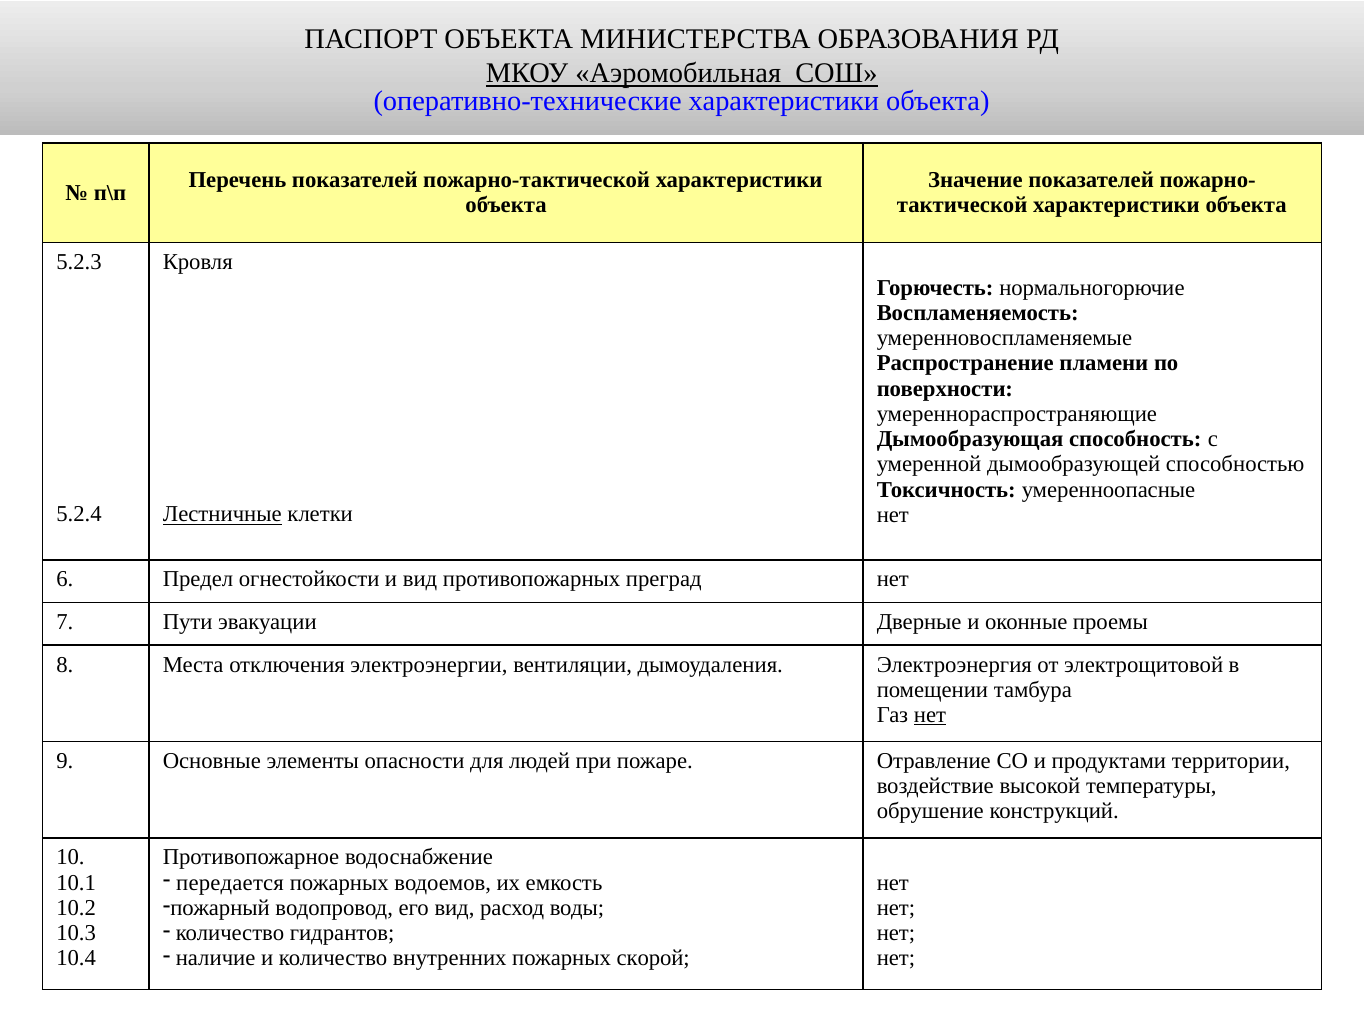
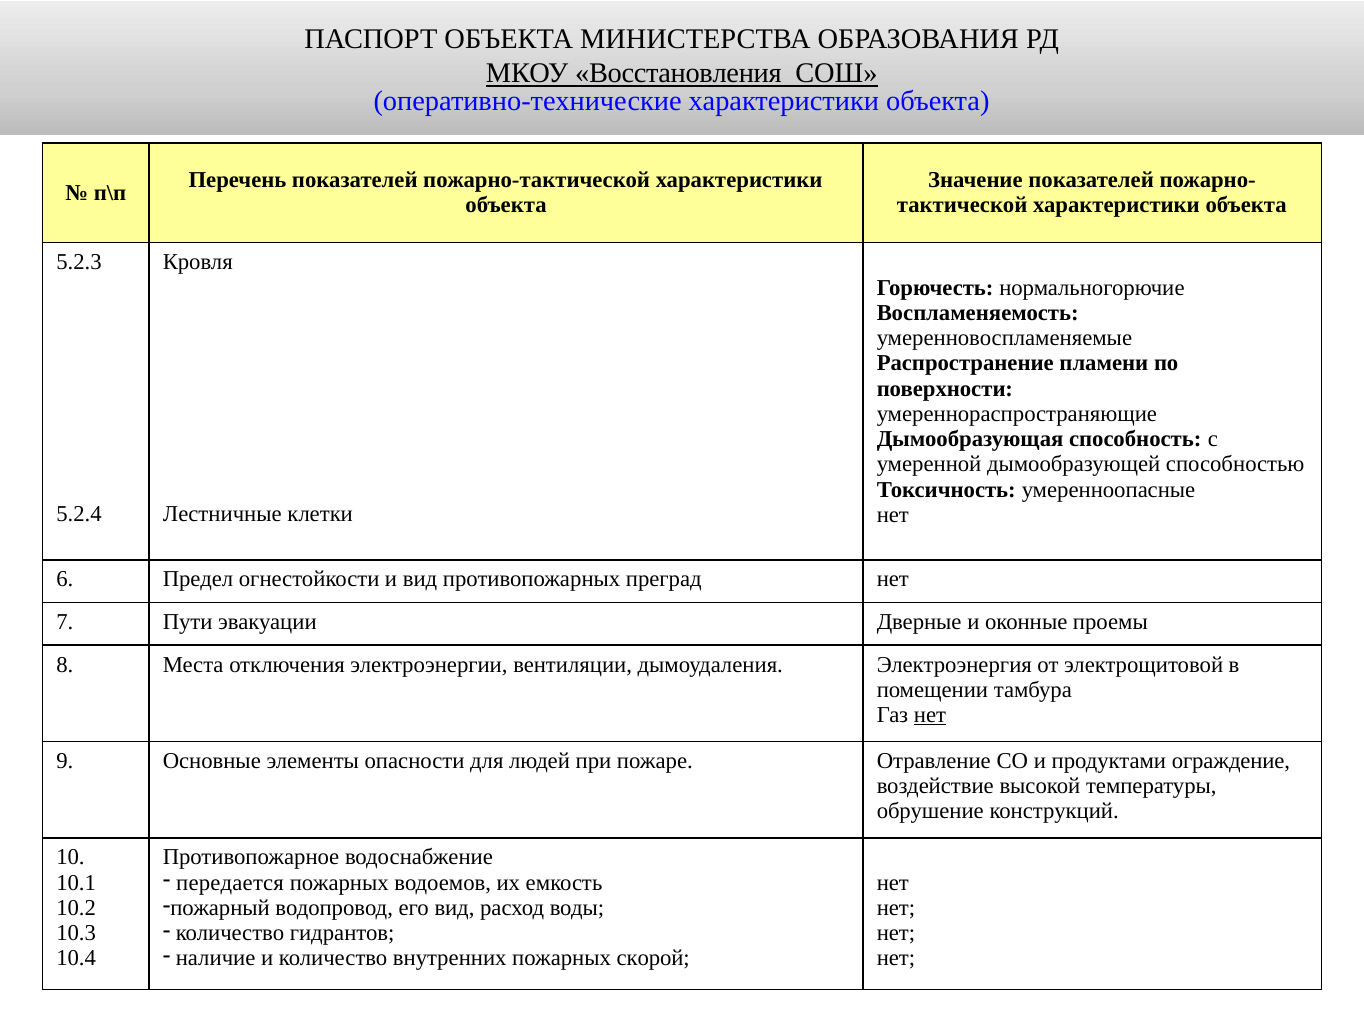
Аэромобильная: Аэромобильная -> Восстановления
Лестничные underline: present -> none
территории: территории -> ограждение
